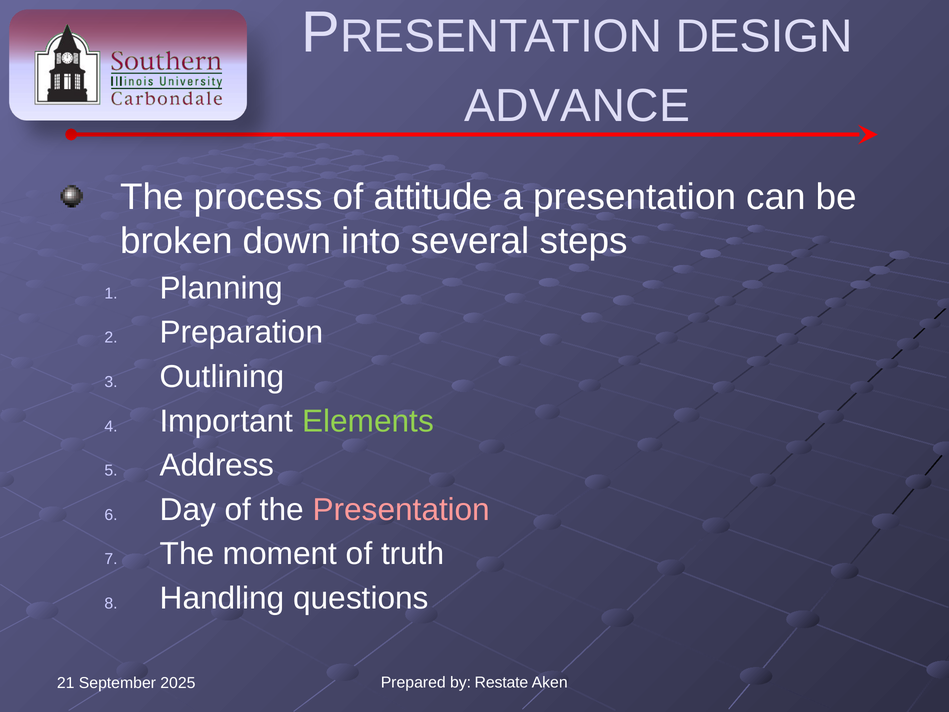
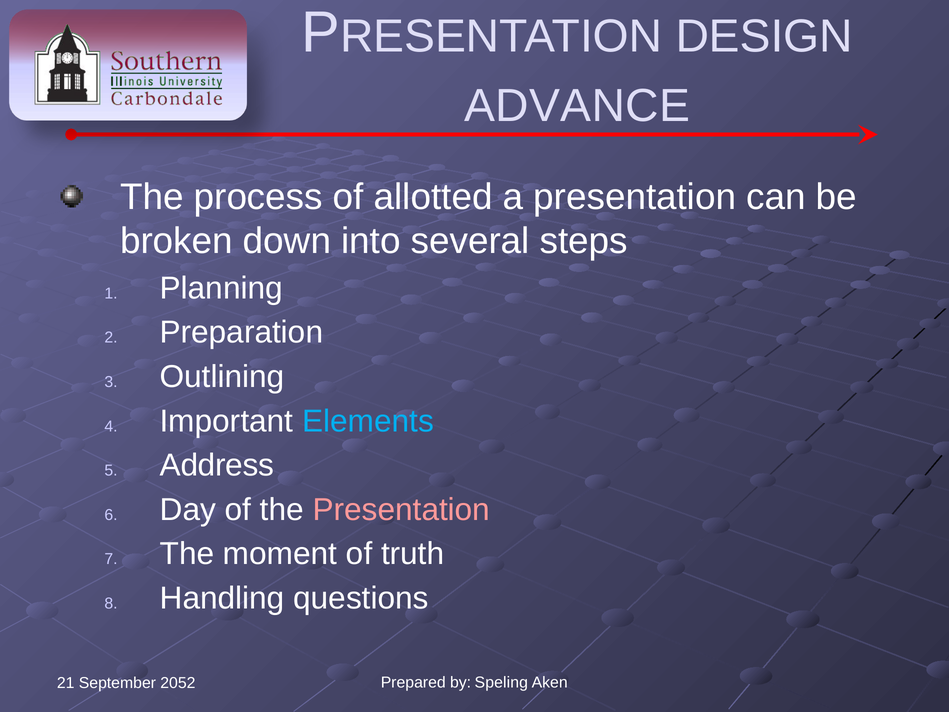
attitude: attitude -> allotted
Elements colour: light green -> light blue
Restate: Restate -> Speling
2025: 2025 -> 2052
